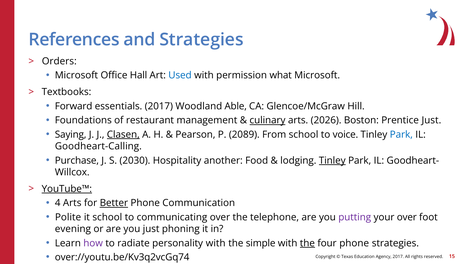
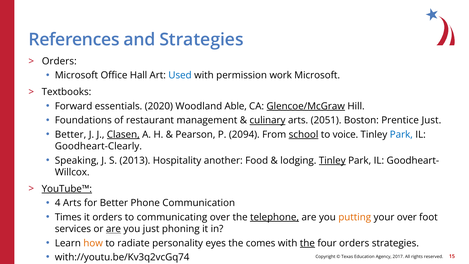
what: what -> work
essentials 2017: 2017 -> 2020
Glencoe/McGraw underline: none -> present
2026: 2026 -> 2051
Saying at (71, 134): Saying -> Better
2089: 2089 -> 2094
school at (304, 134) underline: none -> present
Goodheart-Calling: Goodheart-Calling -> Goodheart-Clearly
Purchase: Purchase -> Speaking
2030: 2030 -> 2013
Better at (114, 203) underline: present -> none
Polite: Polite -> Times
it school: school -> orders
telephone underline: none -> present
putting colour: purple -> orange
evening: evening -> services
are at (113, 229) underline: none -> present
how colour: purple -> orange
personality with: with -> eyes
simple: simple -> comes
four phone: phone -> orders
over://youtu.be/Kv3q2vcGq74: over://youtu.be/Kv3q2vcGq74 -> with://youtu.be/Kv3q2vcGq74
